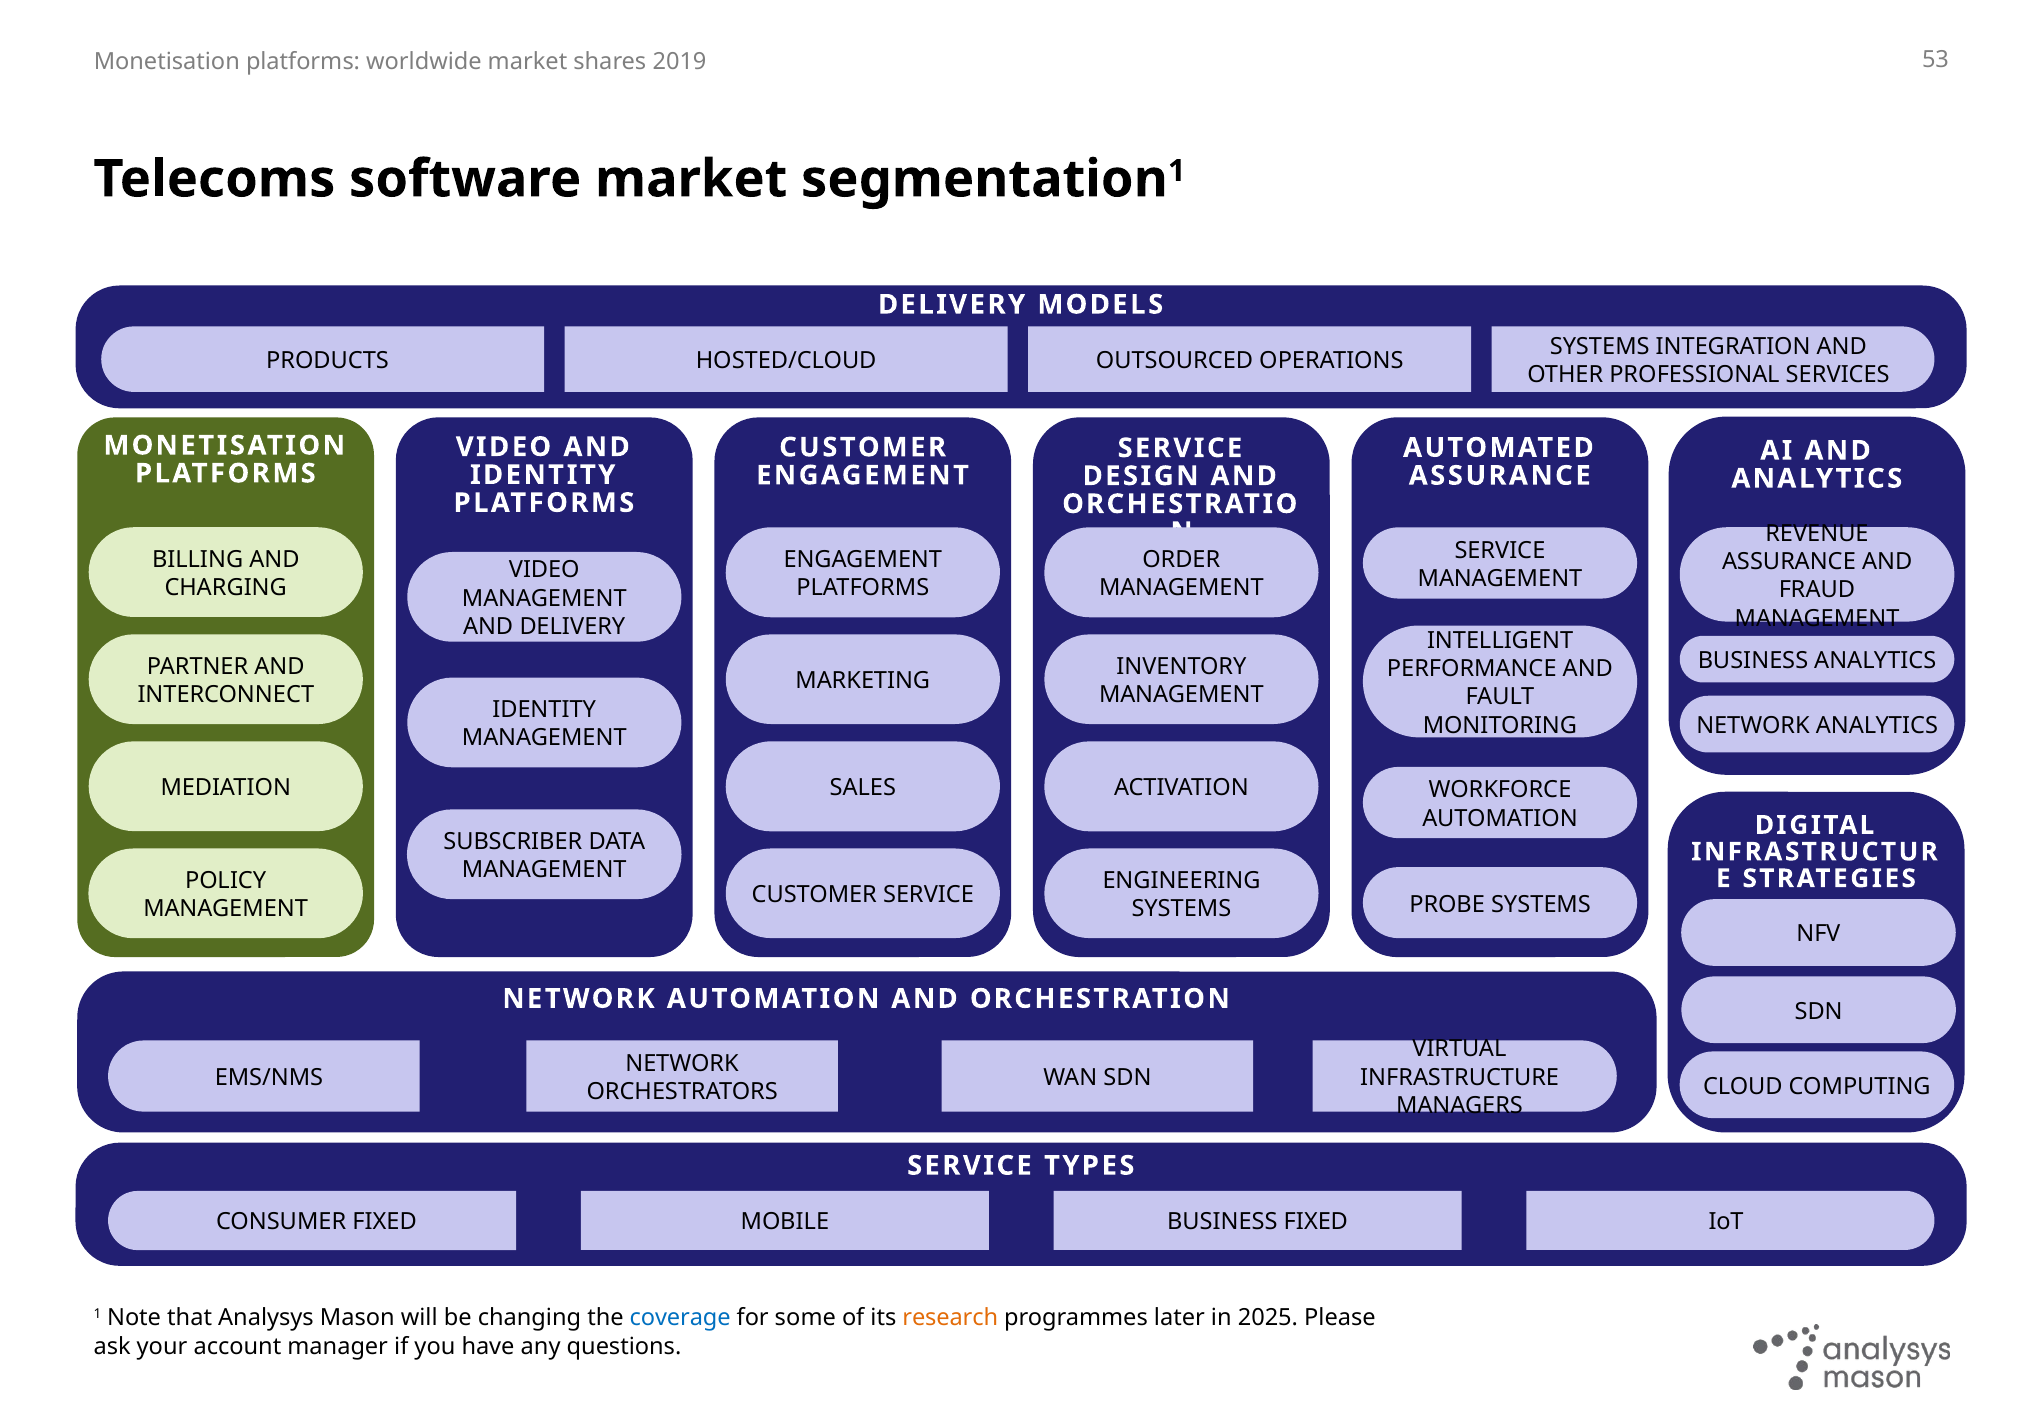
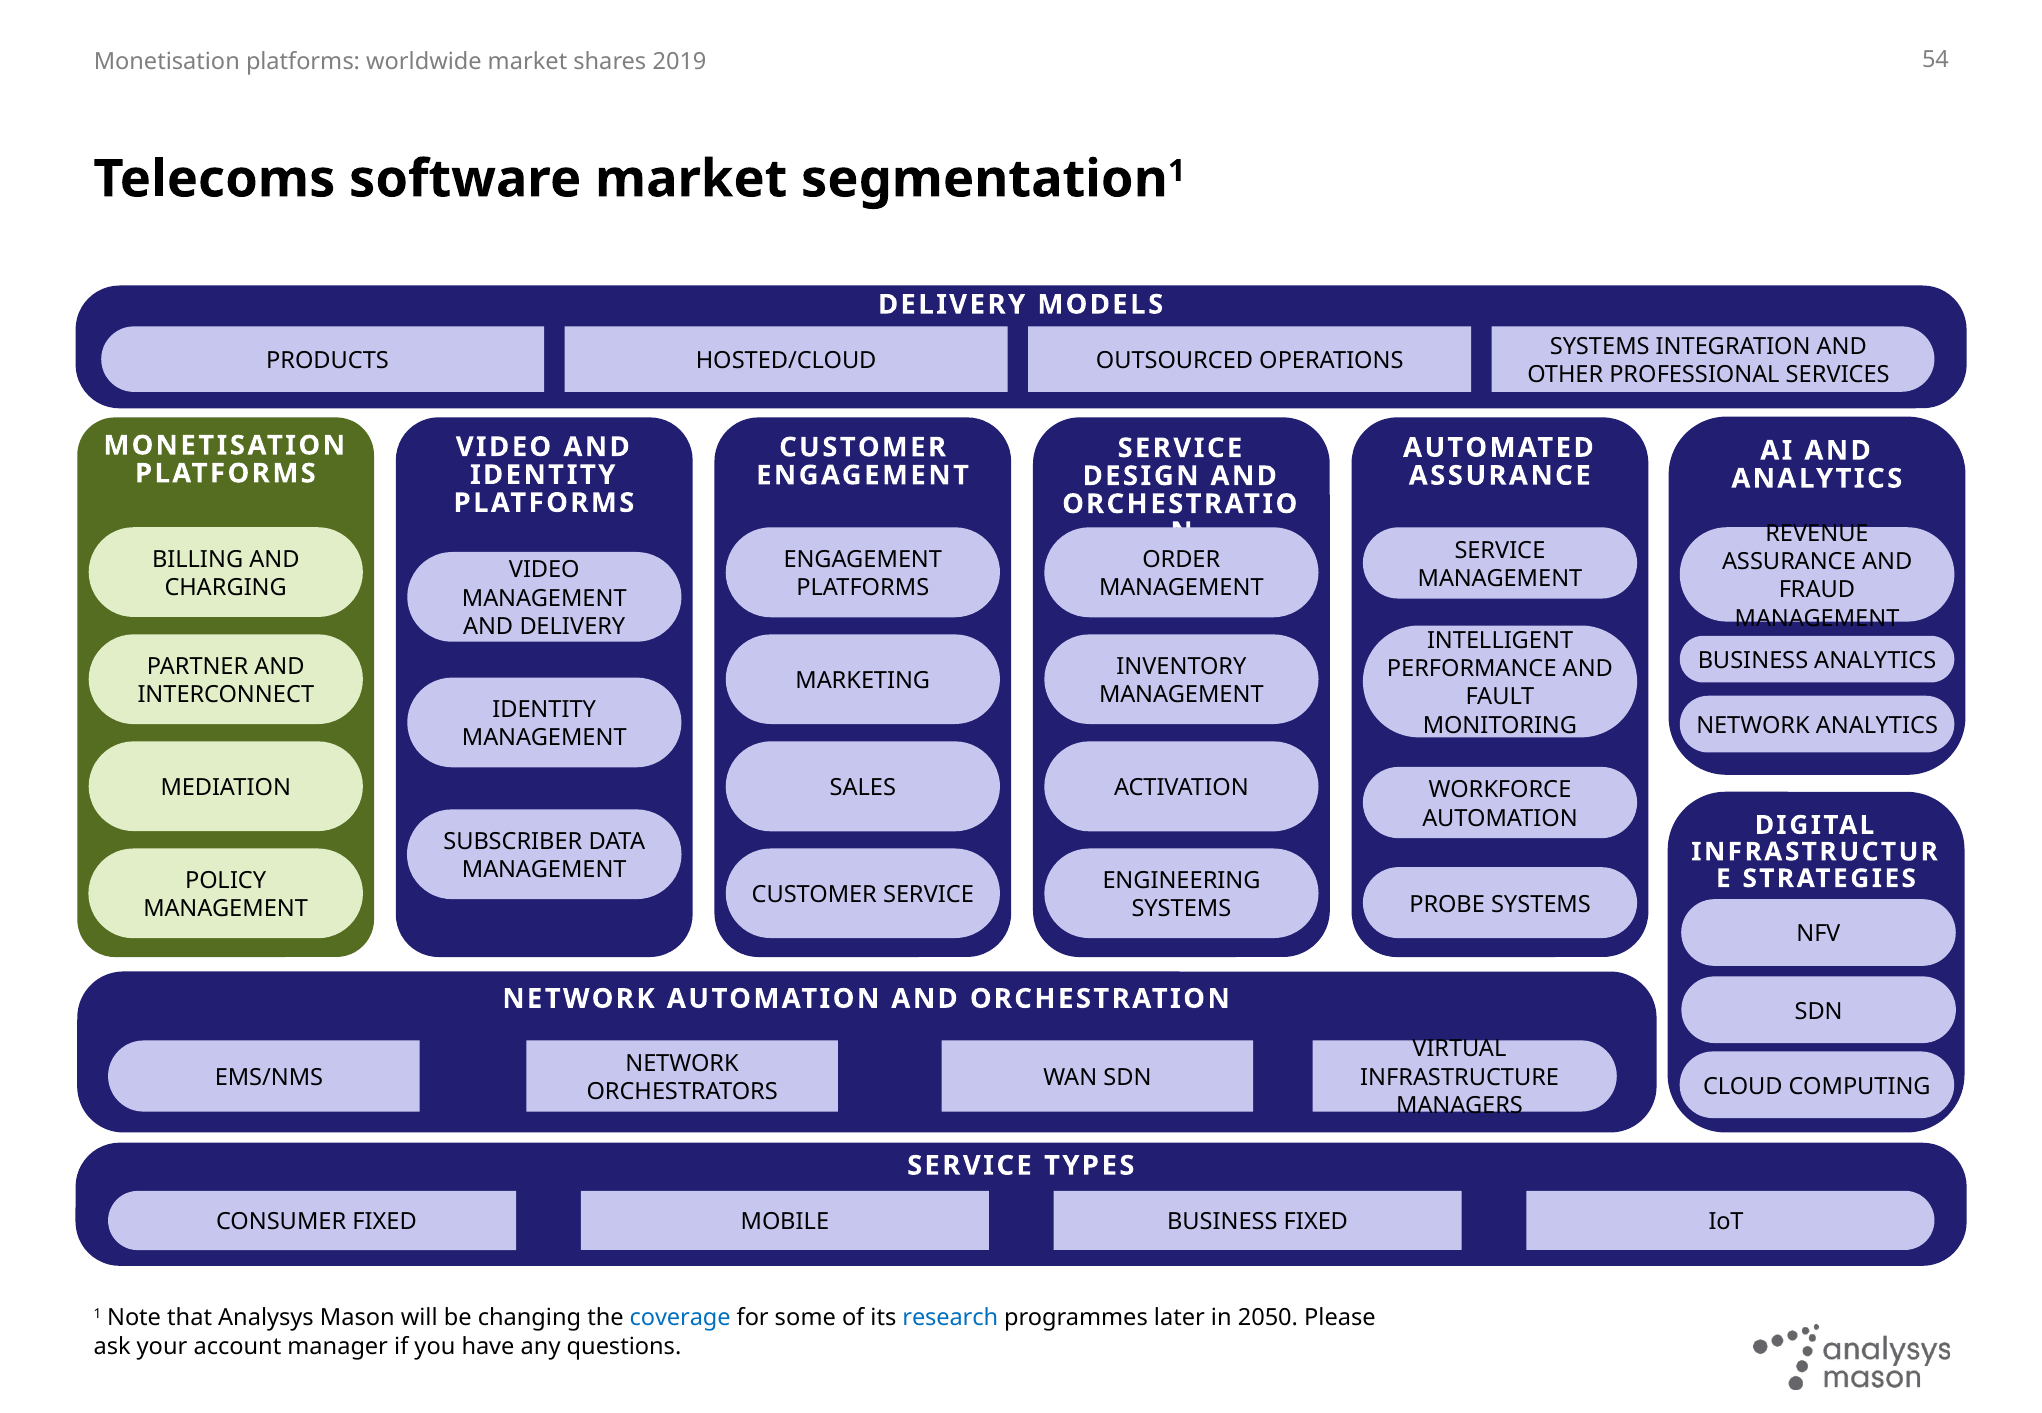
53: 53 -> 54
research colour: orange -> blue
2025: 2025 -> 2050
